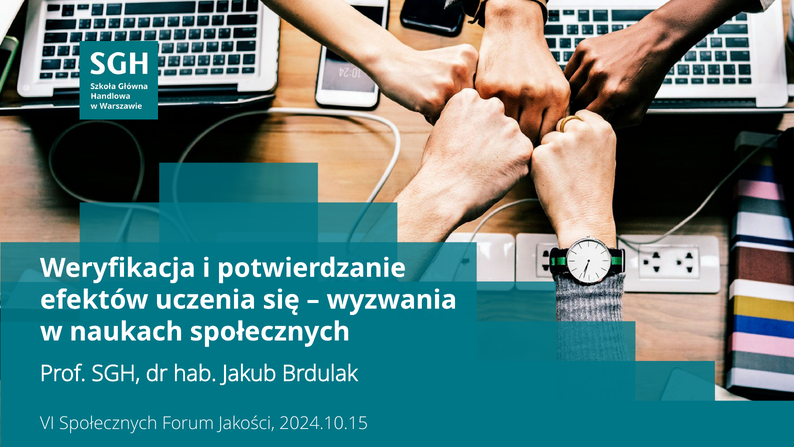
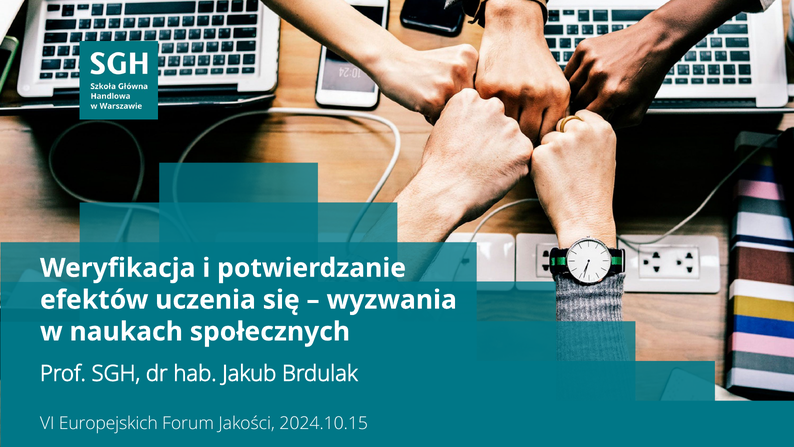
VI Społecznych: Społecznych -> Europejskich
